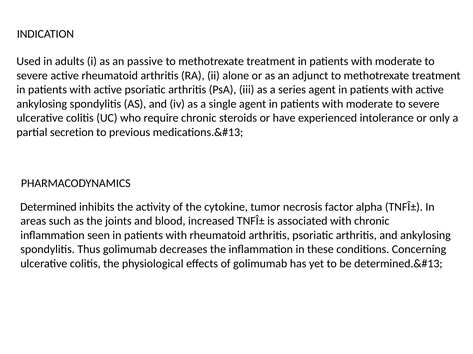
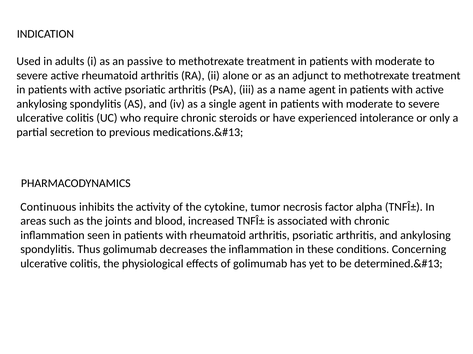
series: series -> name
Determined: Determined -> Continuous
